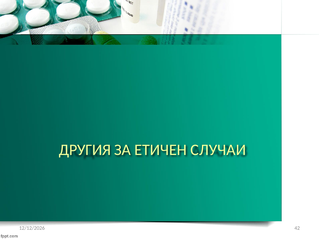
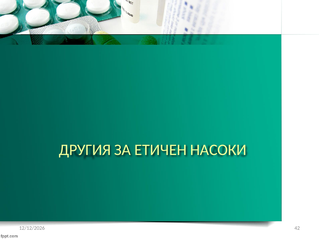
СЛУЧАИ: СЛУЧАИ -> НАСОКИ
